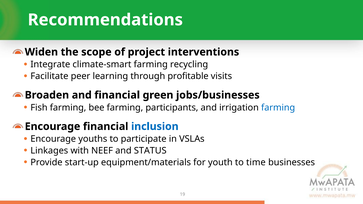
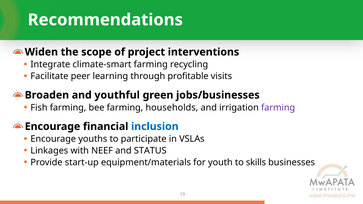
and financial: financial -> youthful
participants: participants -> households
farming at (278, 108) colour: blue -> purple
time: time -> skills
